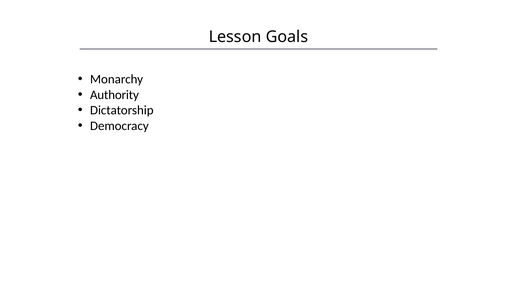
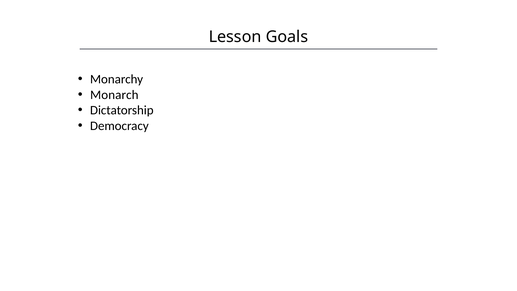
Authority: Authority -> Monarch
